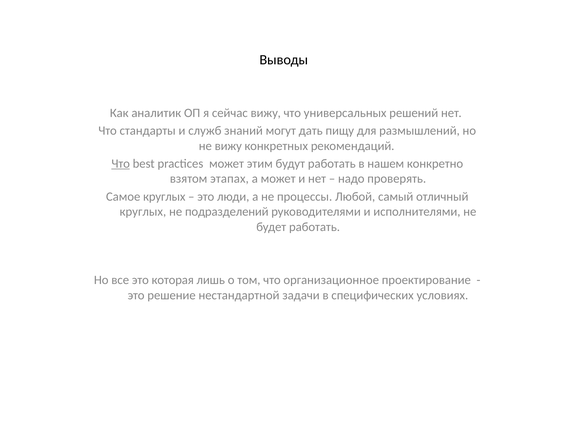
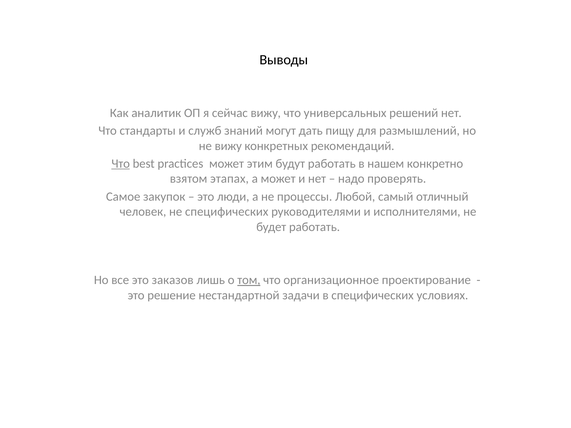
Самое круглых: круглых -> закупок
круглых at (143, 212): круглых -> человек
не подразделений: подразделений -> специфических
которая: которая -> заказов
том underline: none -> present
